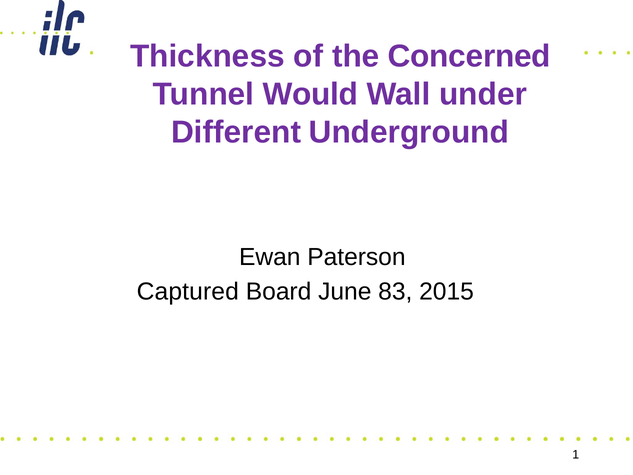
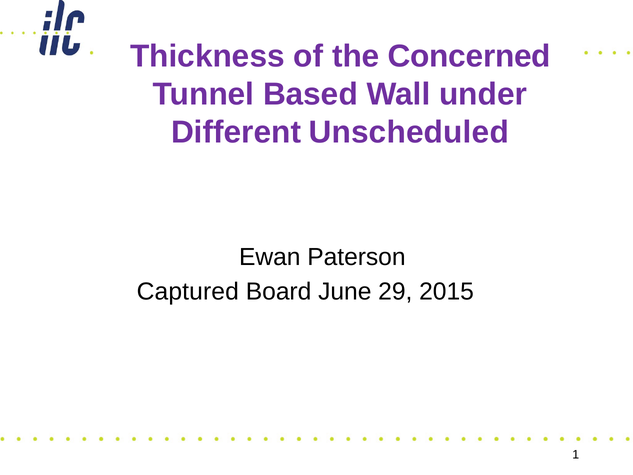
Would: Would -> Based
Underground: Underground -> Unscheduled
83: 83 -> 29
